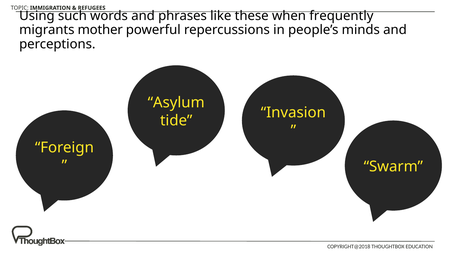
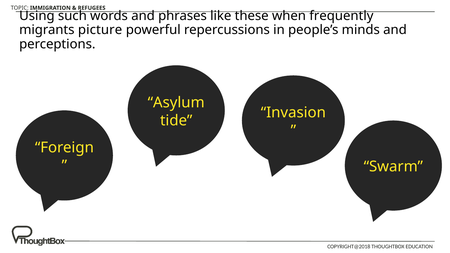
mother: mother -> picture
